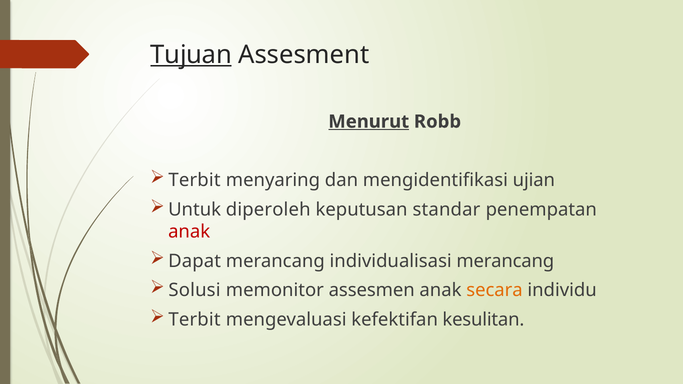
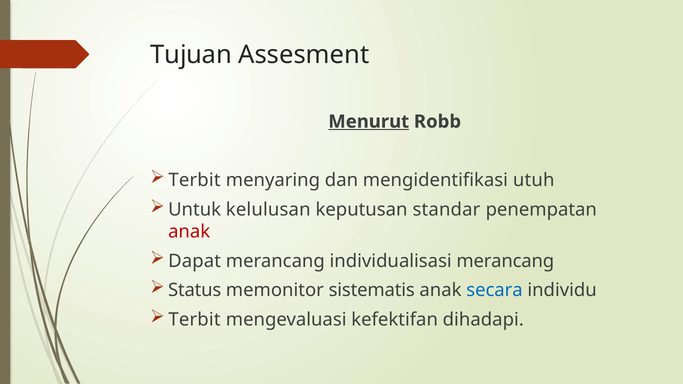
Tujuan underline: present -> none
ujian: ujian -> utuh
diperoleh: diperoleh -> kelulusan
Solusi: Solusi -> Status
assesmen: assesmen -> sistematis
secara colour: orange -> blue
kesulitan: kesulitan -> dihadapi
